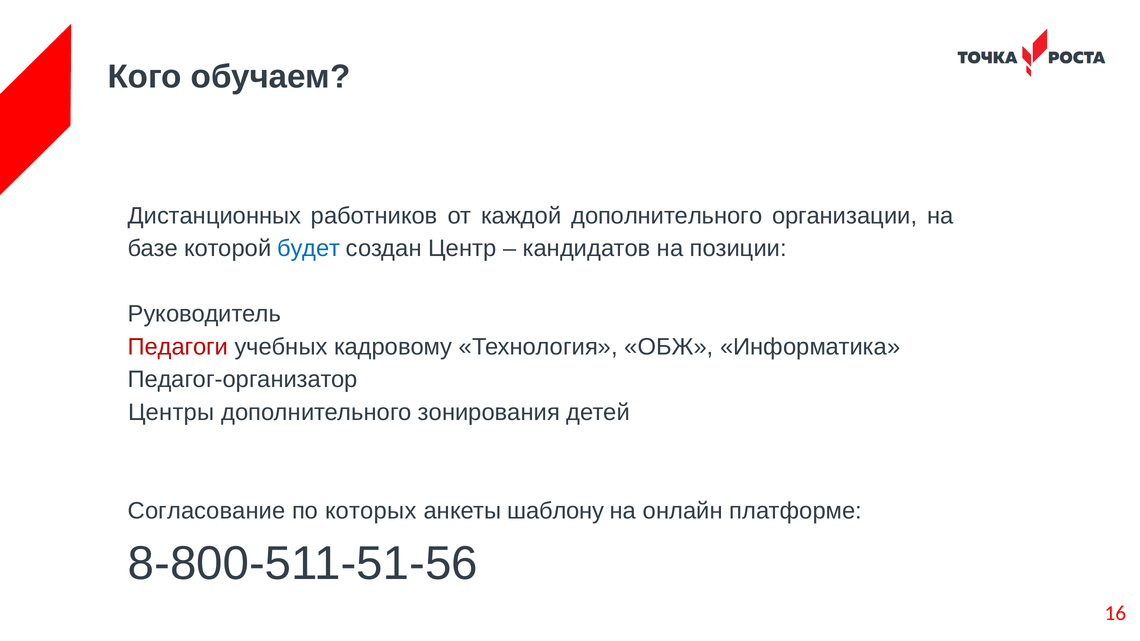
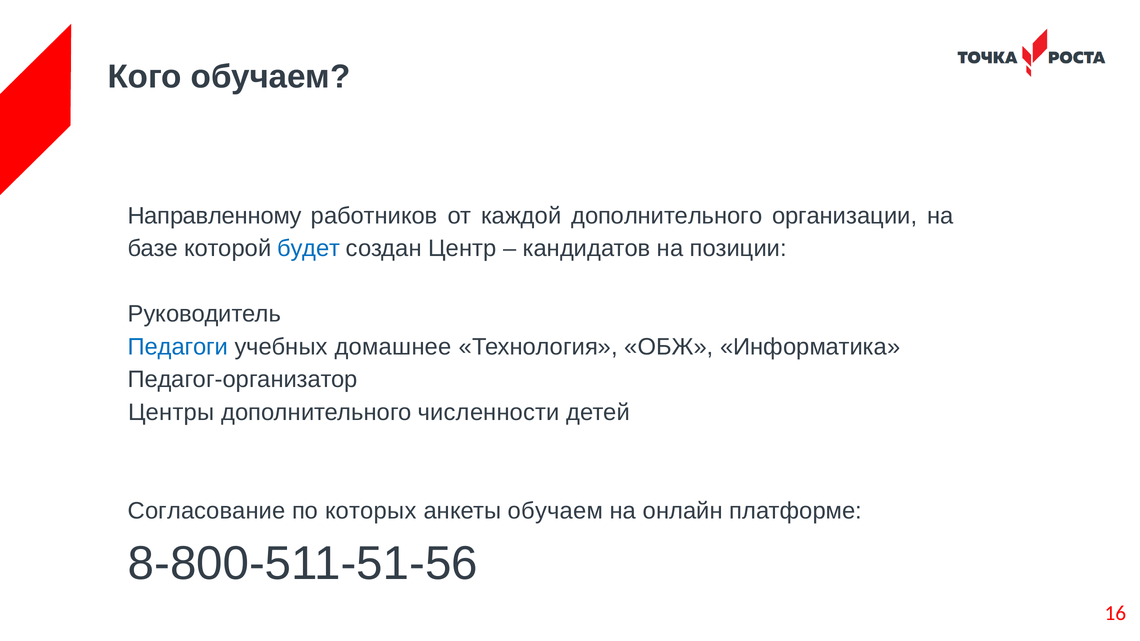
Дистанционных: Дистанционных -> Направленному
Педагоги colour: red -> blue
кадровому: кадровому -> домашнее
зонирования: зонирования -> численности
анкеты шаблону: шаблону -> обучаем
